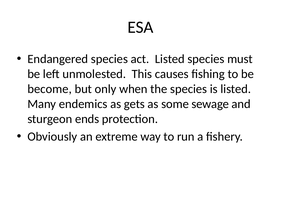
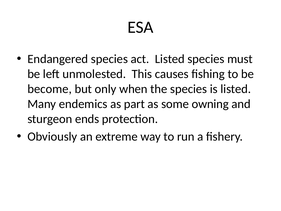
gets: gets -> part
sewage: sewage -> owning
